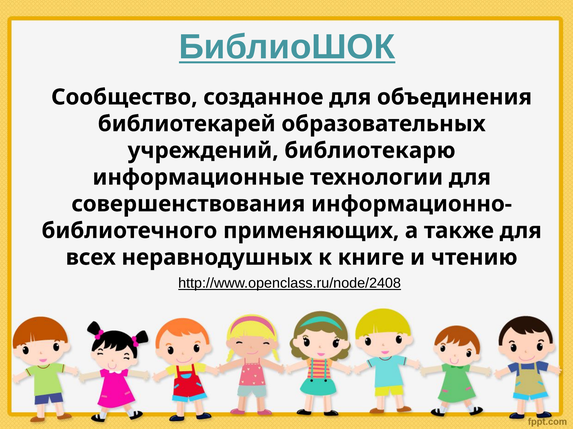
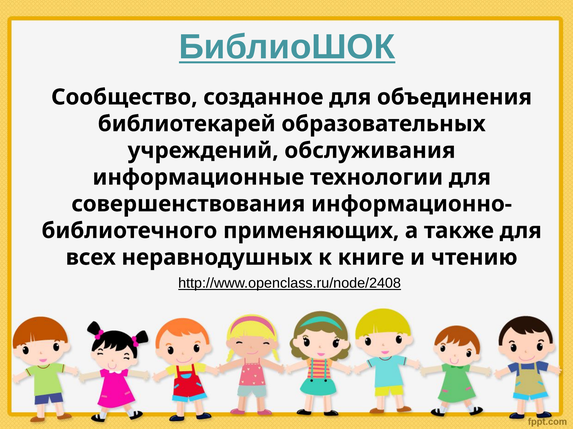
библиотекарю: библиотекарю -> обслуживания
